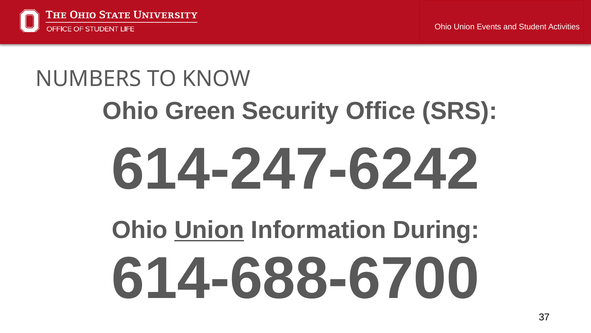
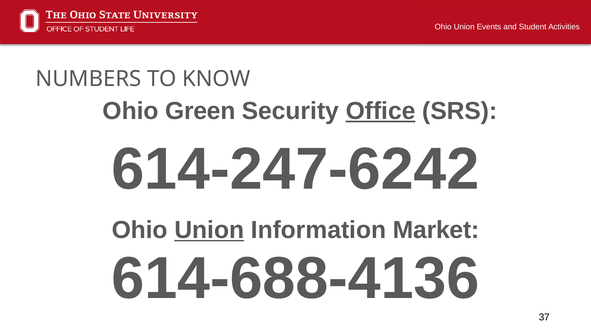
Office underline: none -> present
During: During -> Market
614-688-6700: 614-688-6700 -> 614-688-4136
